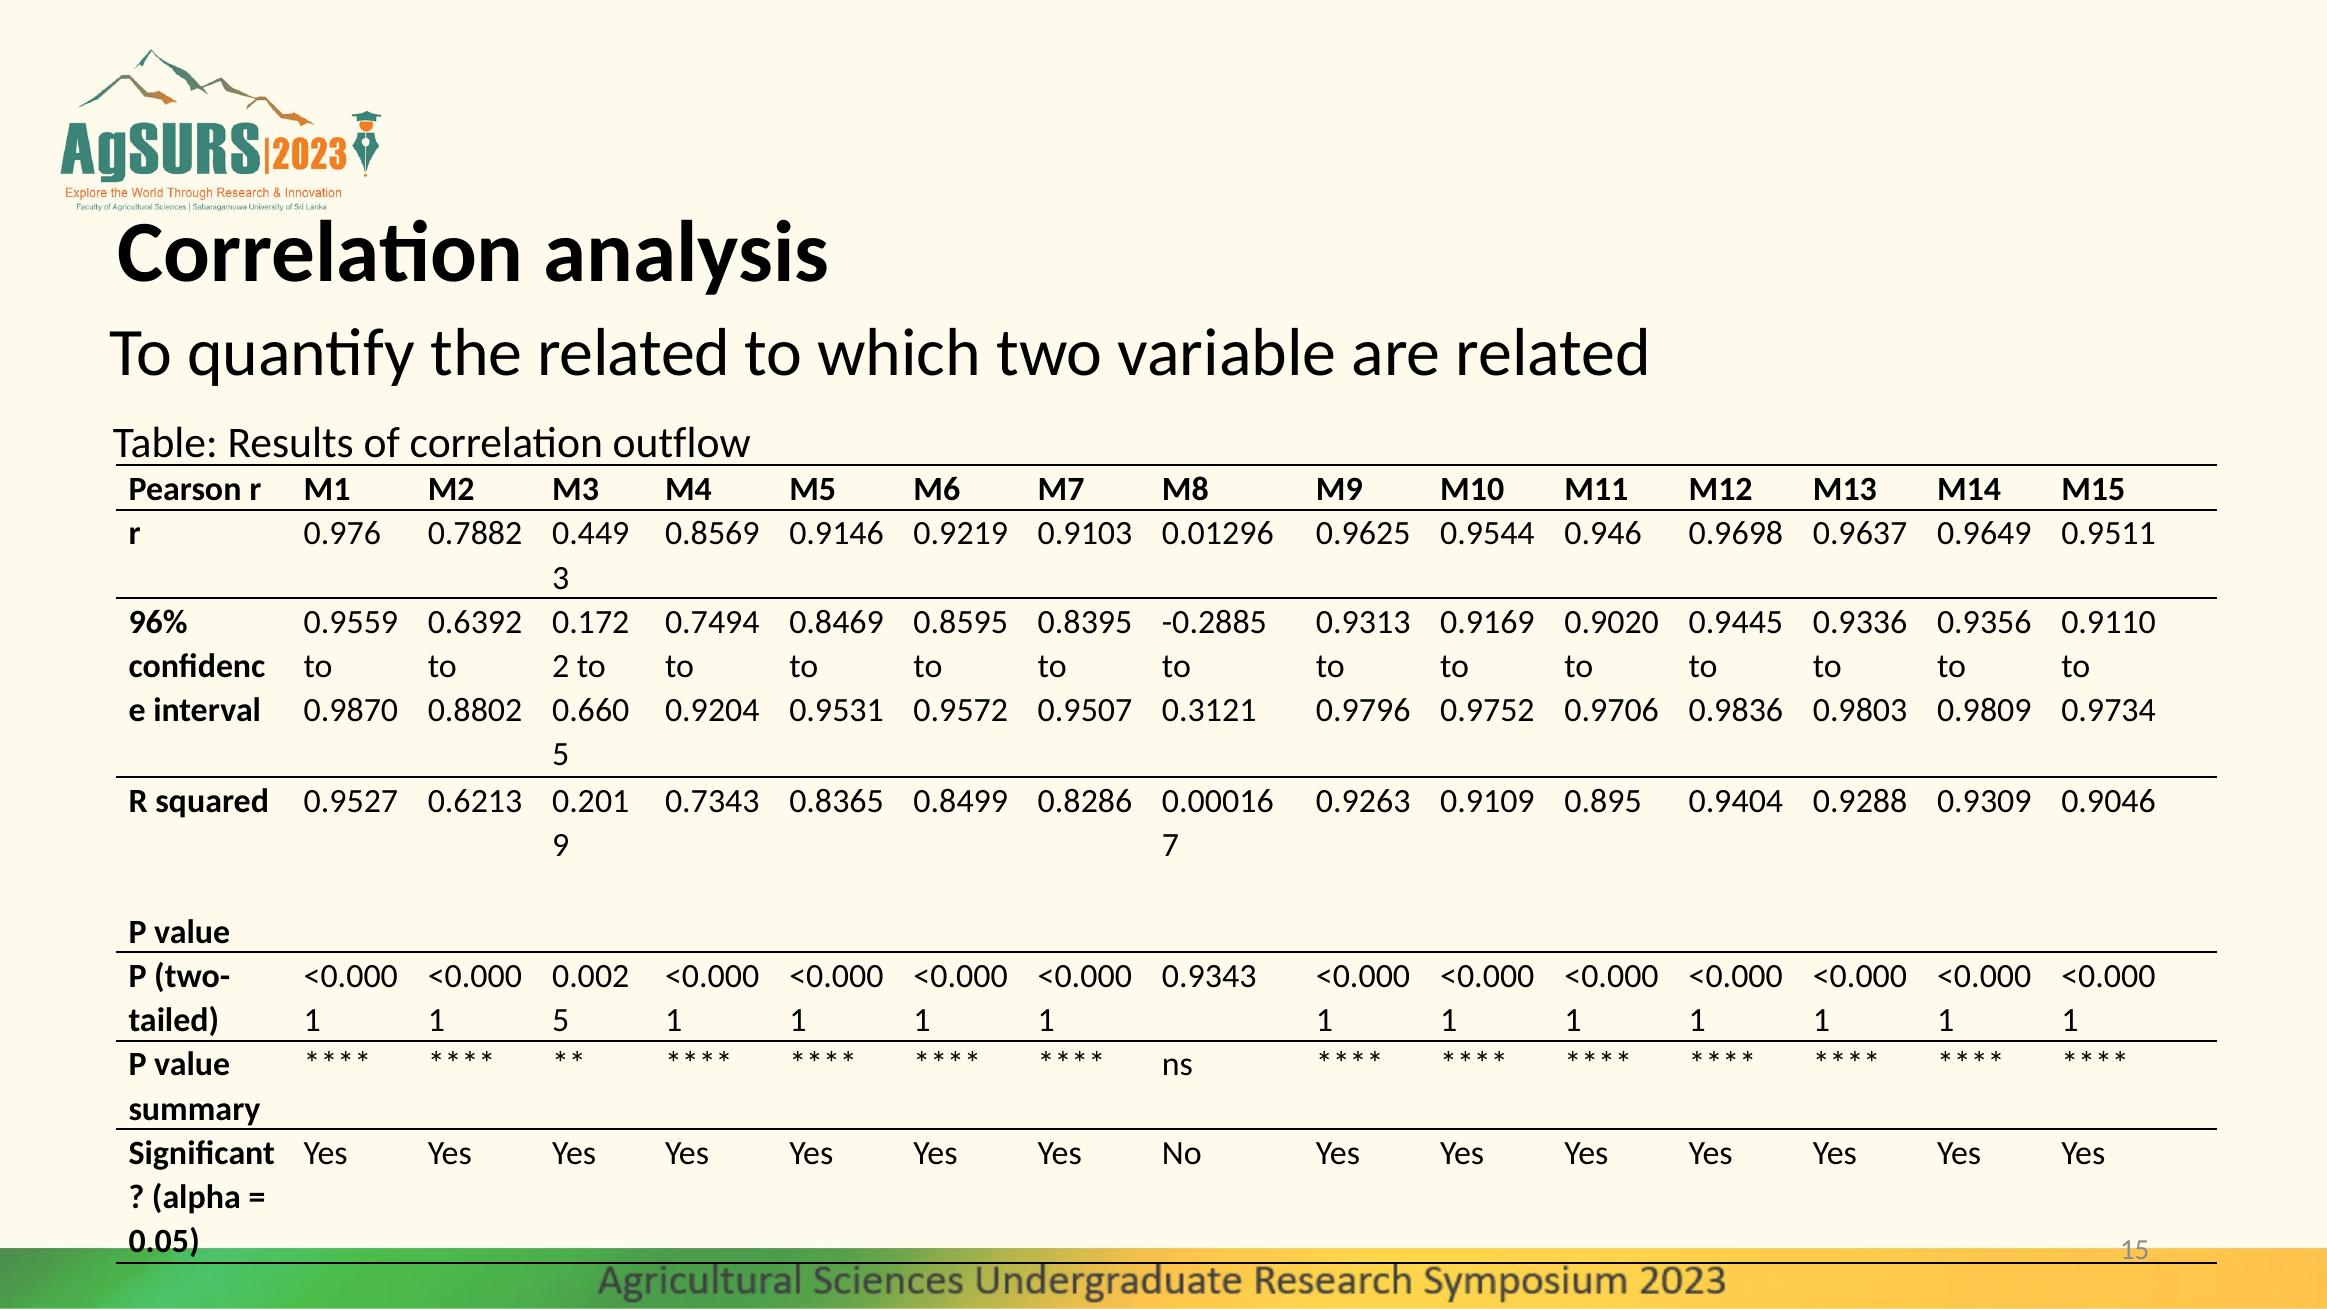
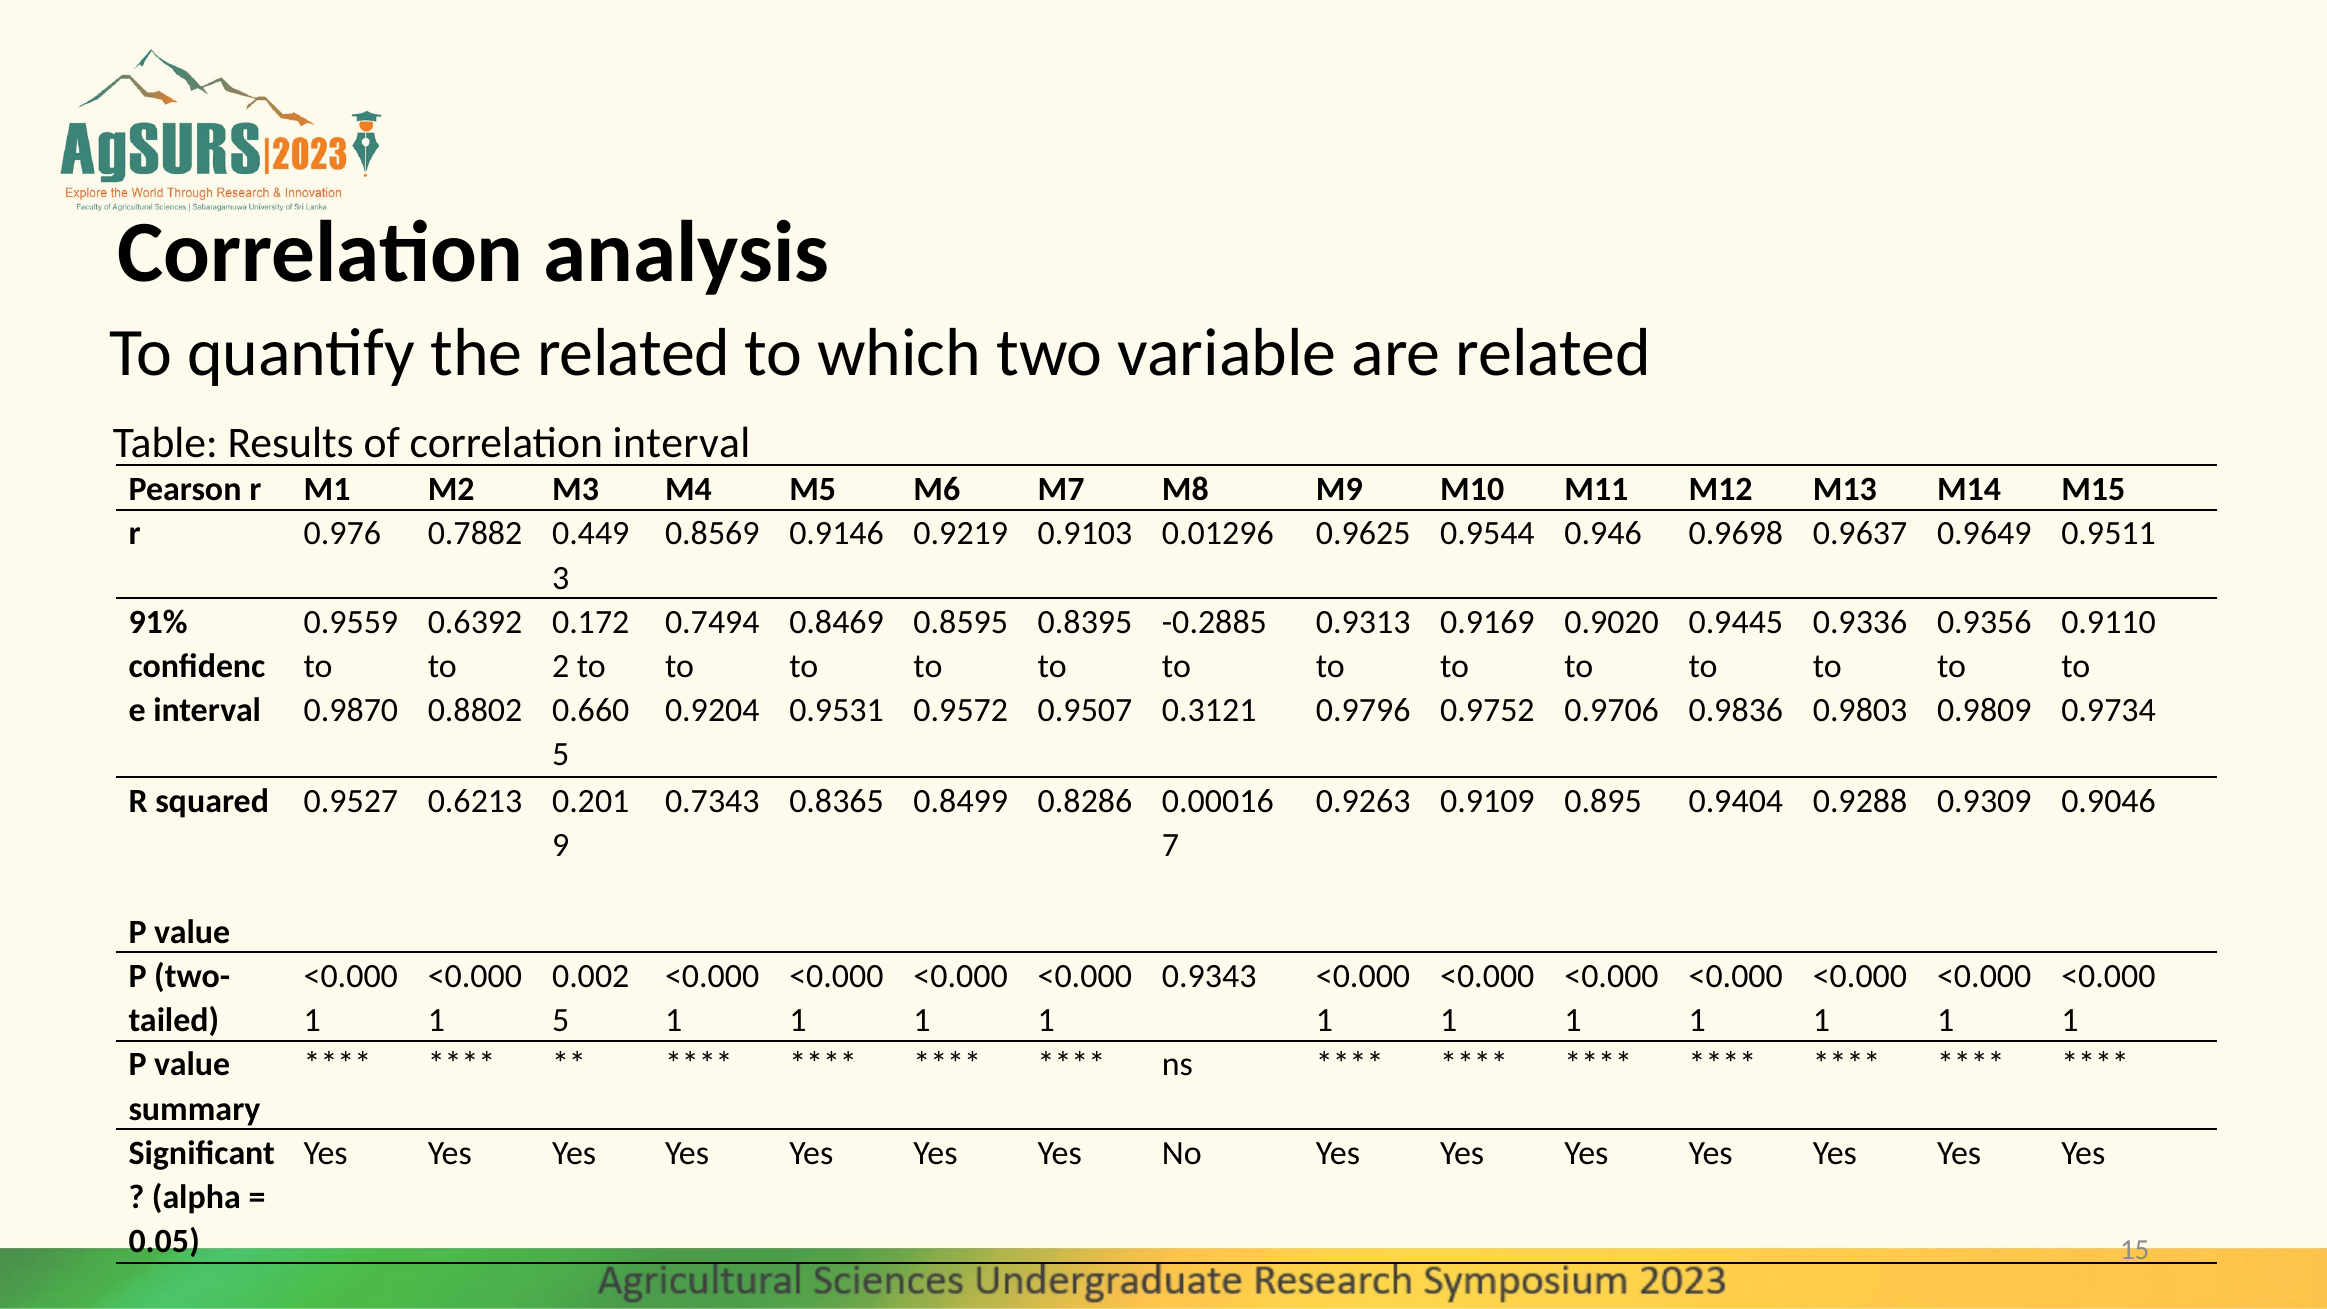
correlation outflow: outflow -> interval
96%: 96% -> 91%
